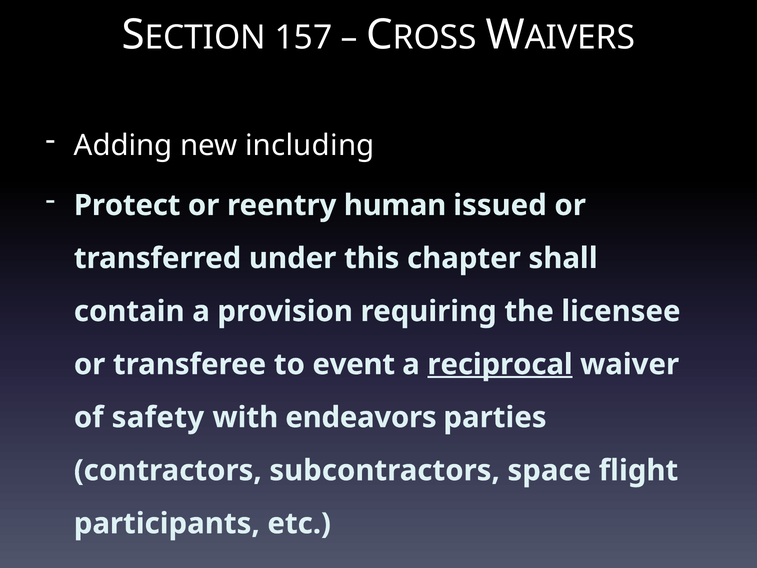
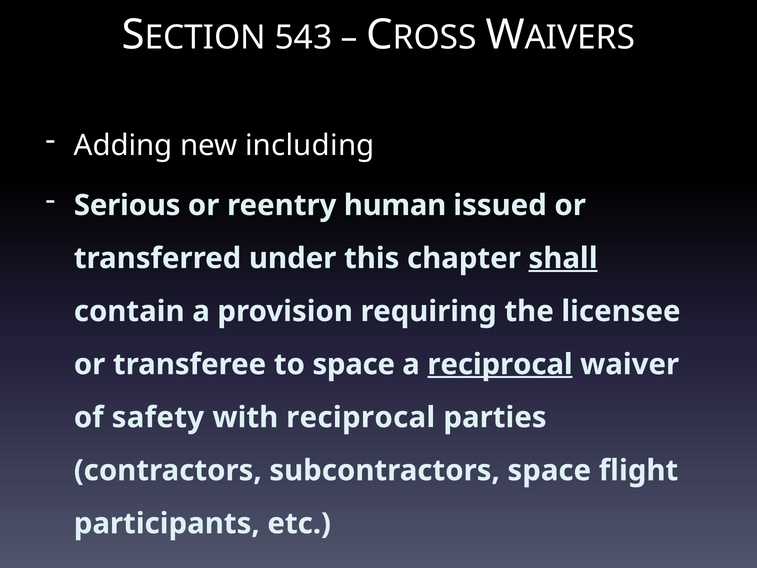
157: 157 -> 543
Protect: Protect -> Serious
shall underline: none -> present
to event: event -> space
with endeavors: endeavors -> reciprocal
